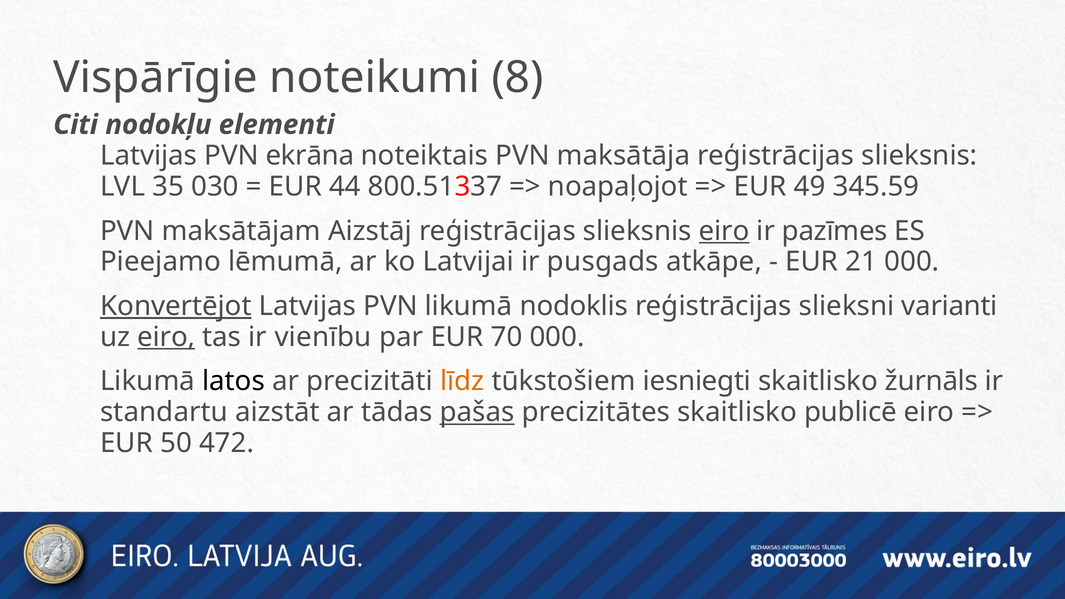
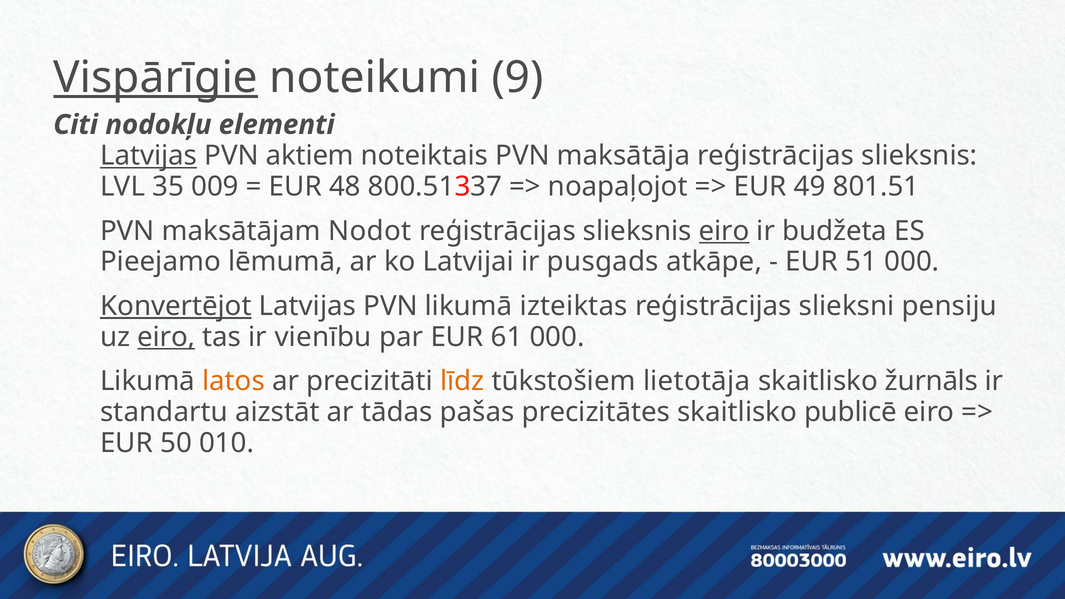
Vispārīgie underline: none -> present
8: 8 -> 9
Latvijas at (149, 156) underline: none -> present
ekrāna: ekrāna -> aktiem
030: 030 -> 009
44: 44 -> 48
345.59: 345.59 -> 801.51
Aizstāj: Aizstāj -> Nodot
pazīmes: pazīmes -> budžeta
21: 21 -> 51
nodoklis: nodoklis -> izteiktas
varianti: varianti -> pensiju
70: 70 -> 61
latos colour: black -> orange
iesniegti: iesniegti -> lietotāja
pašas underline: present -> none
472: 472 -> 010
